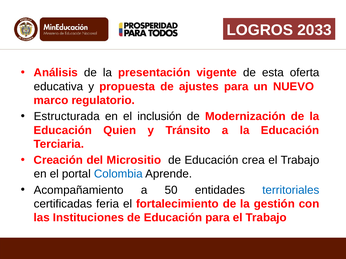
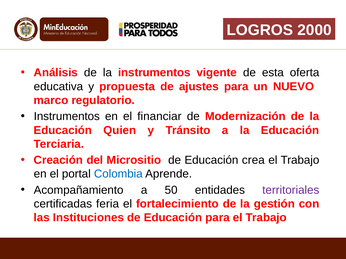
2033: 2033 -> 2000
la presentación: presentación -> instrumentos
Estructurada at (67, 117): Estructurada -> Instrumentos
inclusión: inclusión -> financiar
territoriales colour: blue -> purple
